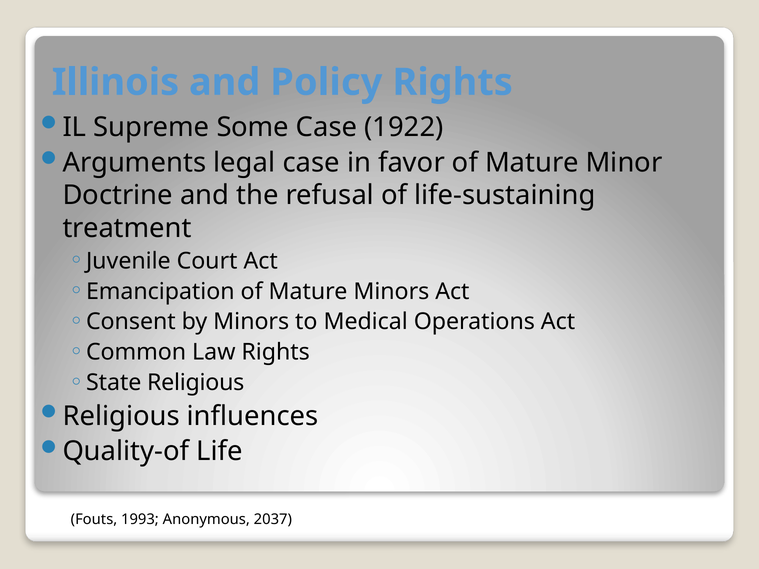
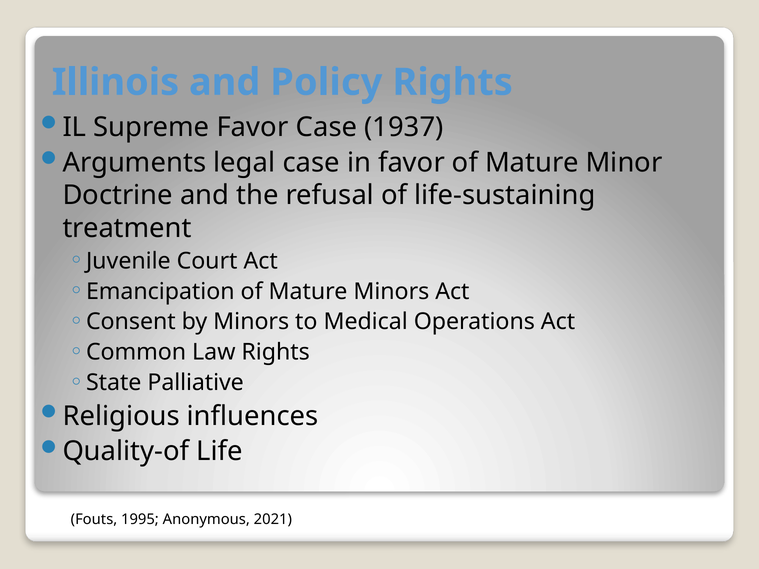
Supreme Some: Some -> Favor
1922: 1922 -> 1937
State Religious: Religious -> Palliative
1993: 1993 -> 1995
2037: 2037 -> 2021
